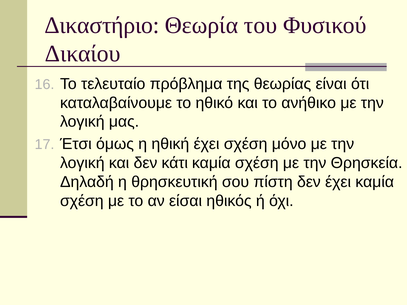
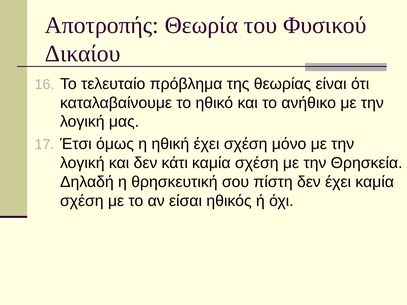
Δικαστήριο: Δικαστήριο -> Αποτροπής
